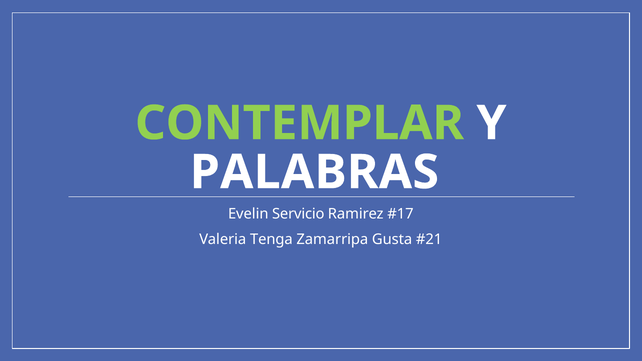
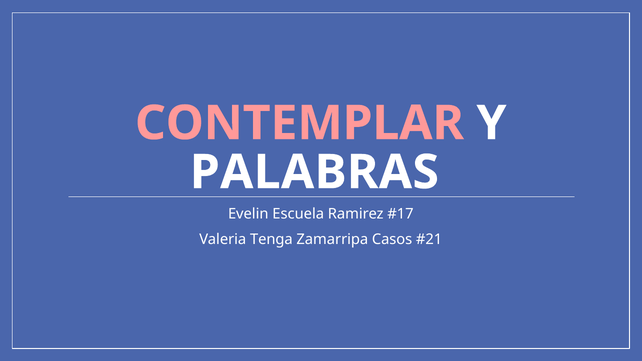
CONTEMPLAR colour: light green -> pink
Servicio: Servicio -> Escuela
Gusta: Gusta -> Casos
